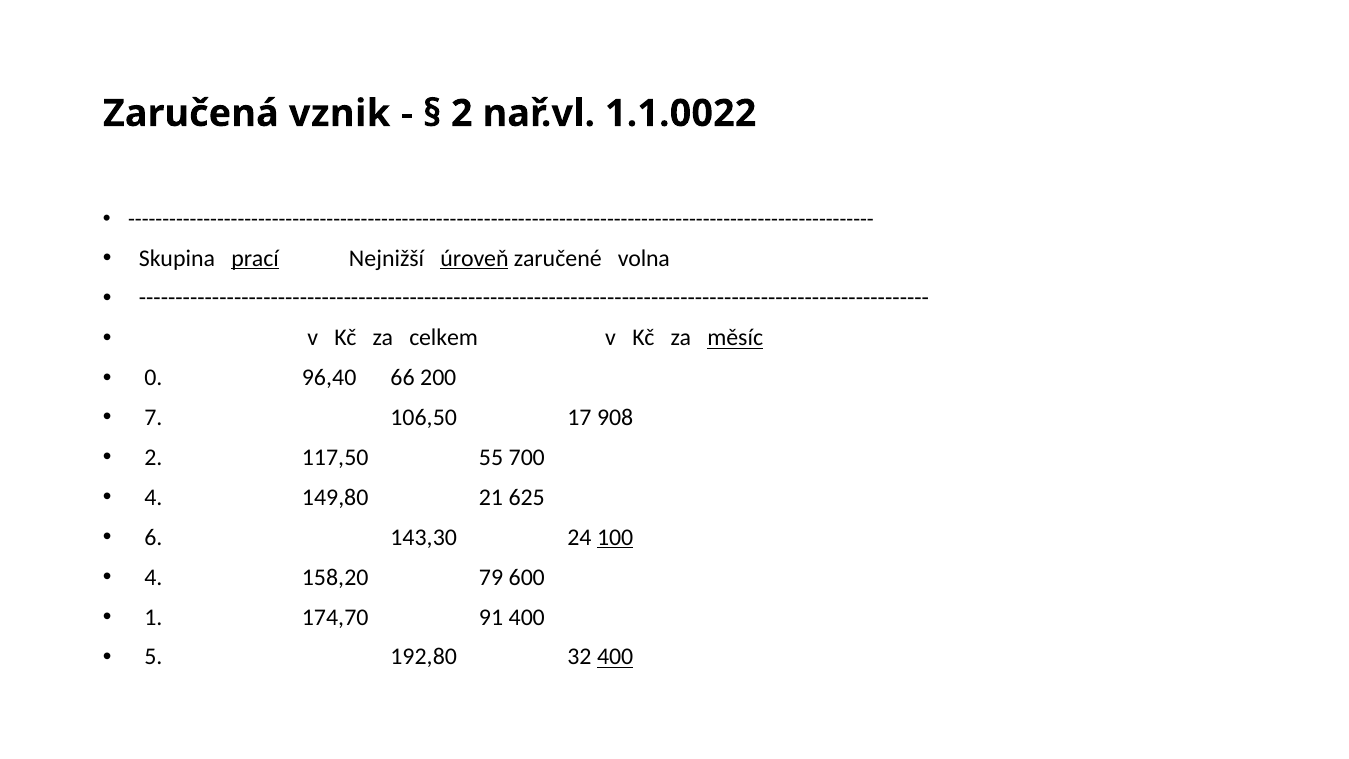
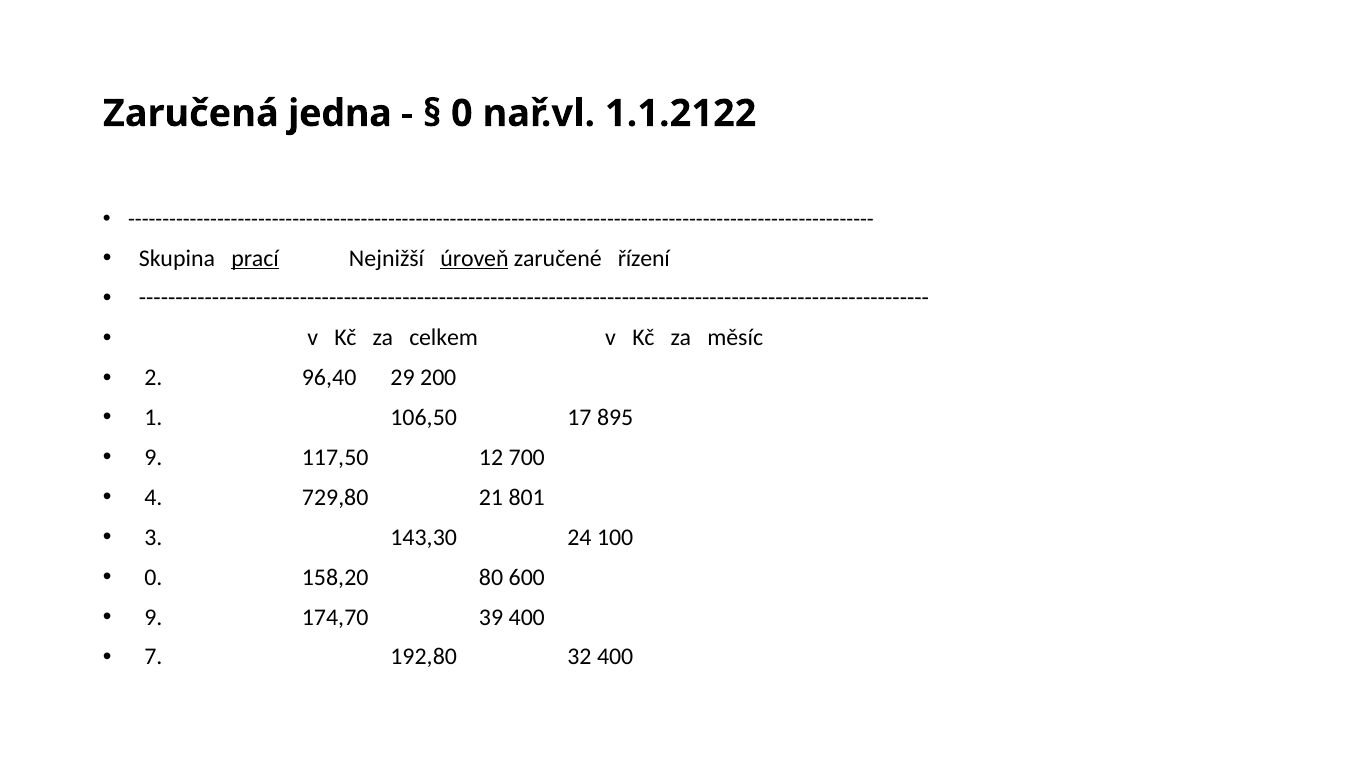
vznik: vznik -> jedna
2 at (462, 113): 2 -> 0
1.1.0022: 1.1.0022 -> 1.1.2122
volna: volna -> řízení
měsíc underline: present -> none
0: 0 -> 2
66: 66 -> 29
7: 7 -> 1
908: 908 -> 895
2 at (153, 457): 2 -> 9
55: 55 -> 12
149,80: 149,80 -> 729,80
625: 625 -> 801
6: 6 -> 3
100 underline: present -> none
4 at (153, 577): 4 -> 0
79: 79 -> 80
1 at (153, 617): 1 -> 9
91: 91 -> 39
5: 5 -> 7
400 at (615, 657) underline: present -> none
